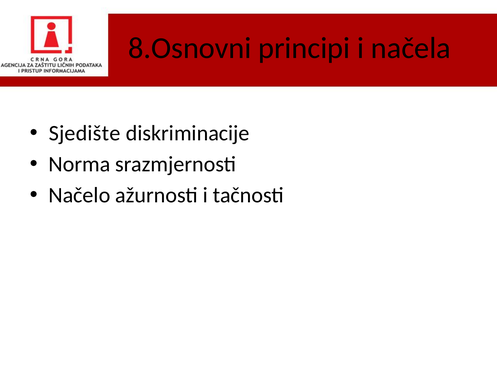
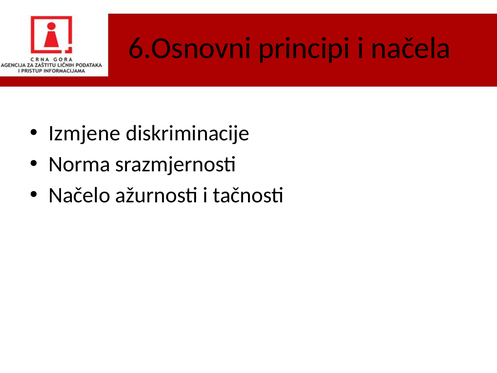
8.Osnovni: 8.Osnovni -> 6.Osnovni
Sjedište: Sjedište -> Izmjene
